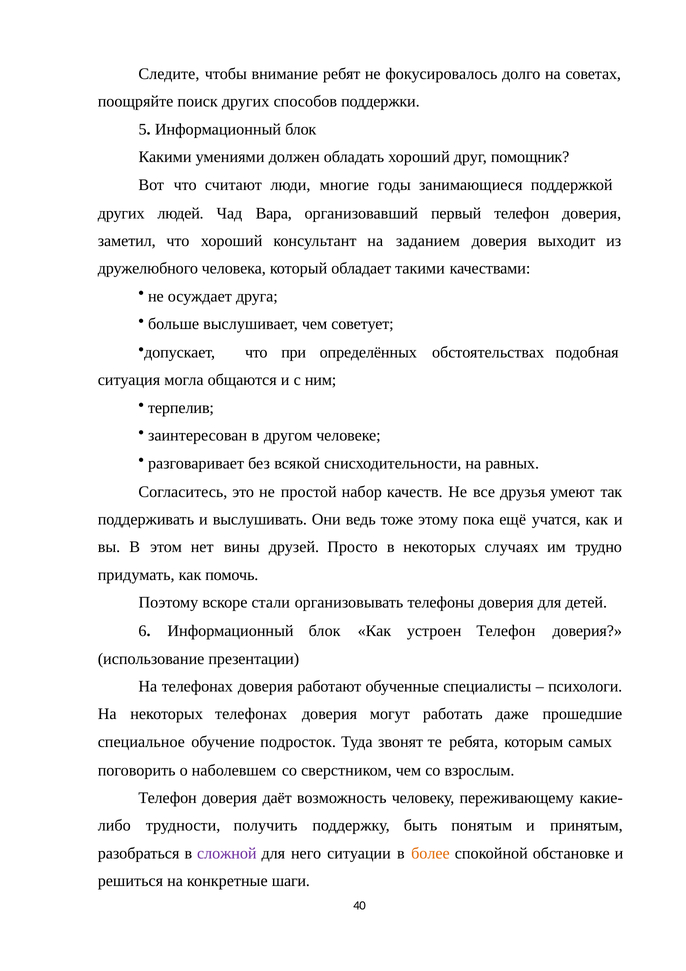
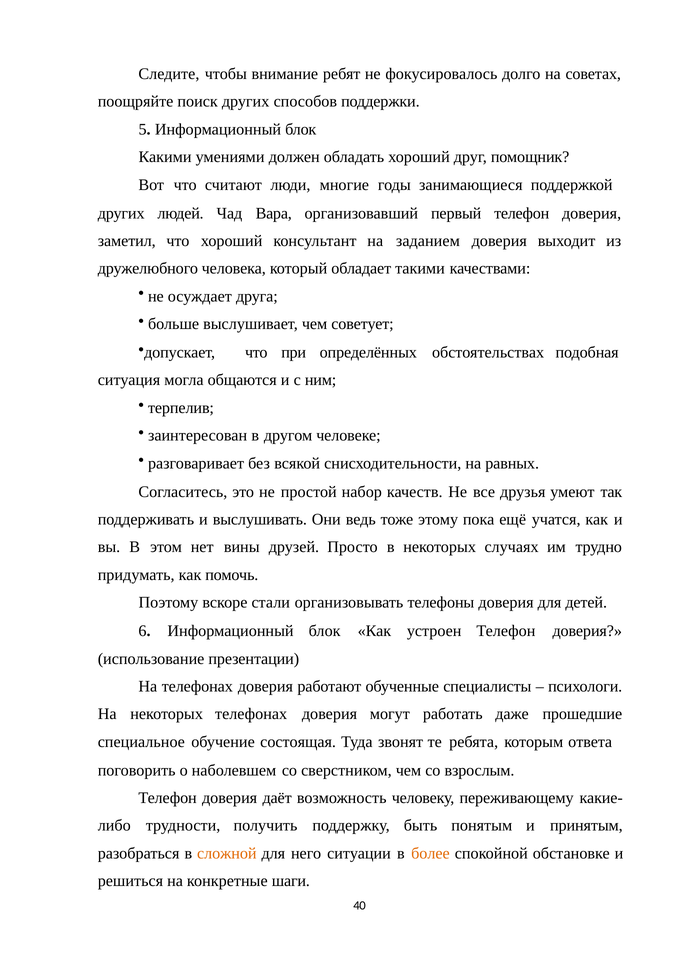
подросток: подросток -> состоящая
самых: самых -> ответа
сложной colour: purple -> orange
